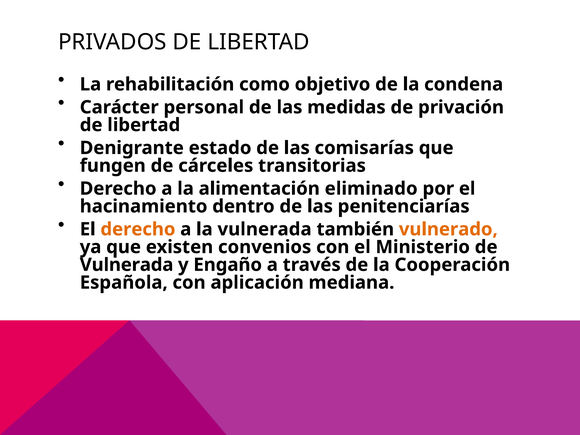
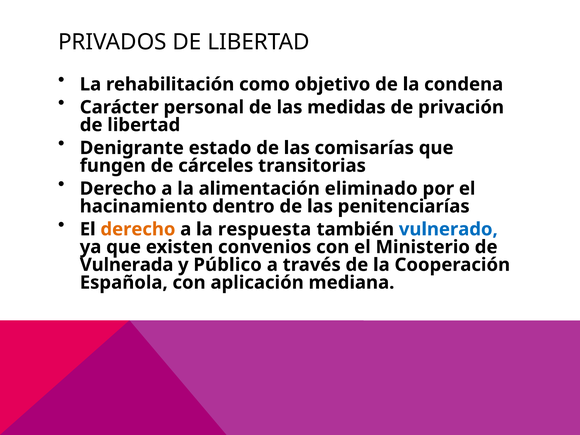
la vulnerada: vulnerada -> respuesta
vulnerado colour: orange -> blue
Engaño: Engaño -> Público
